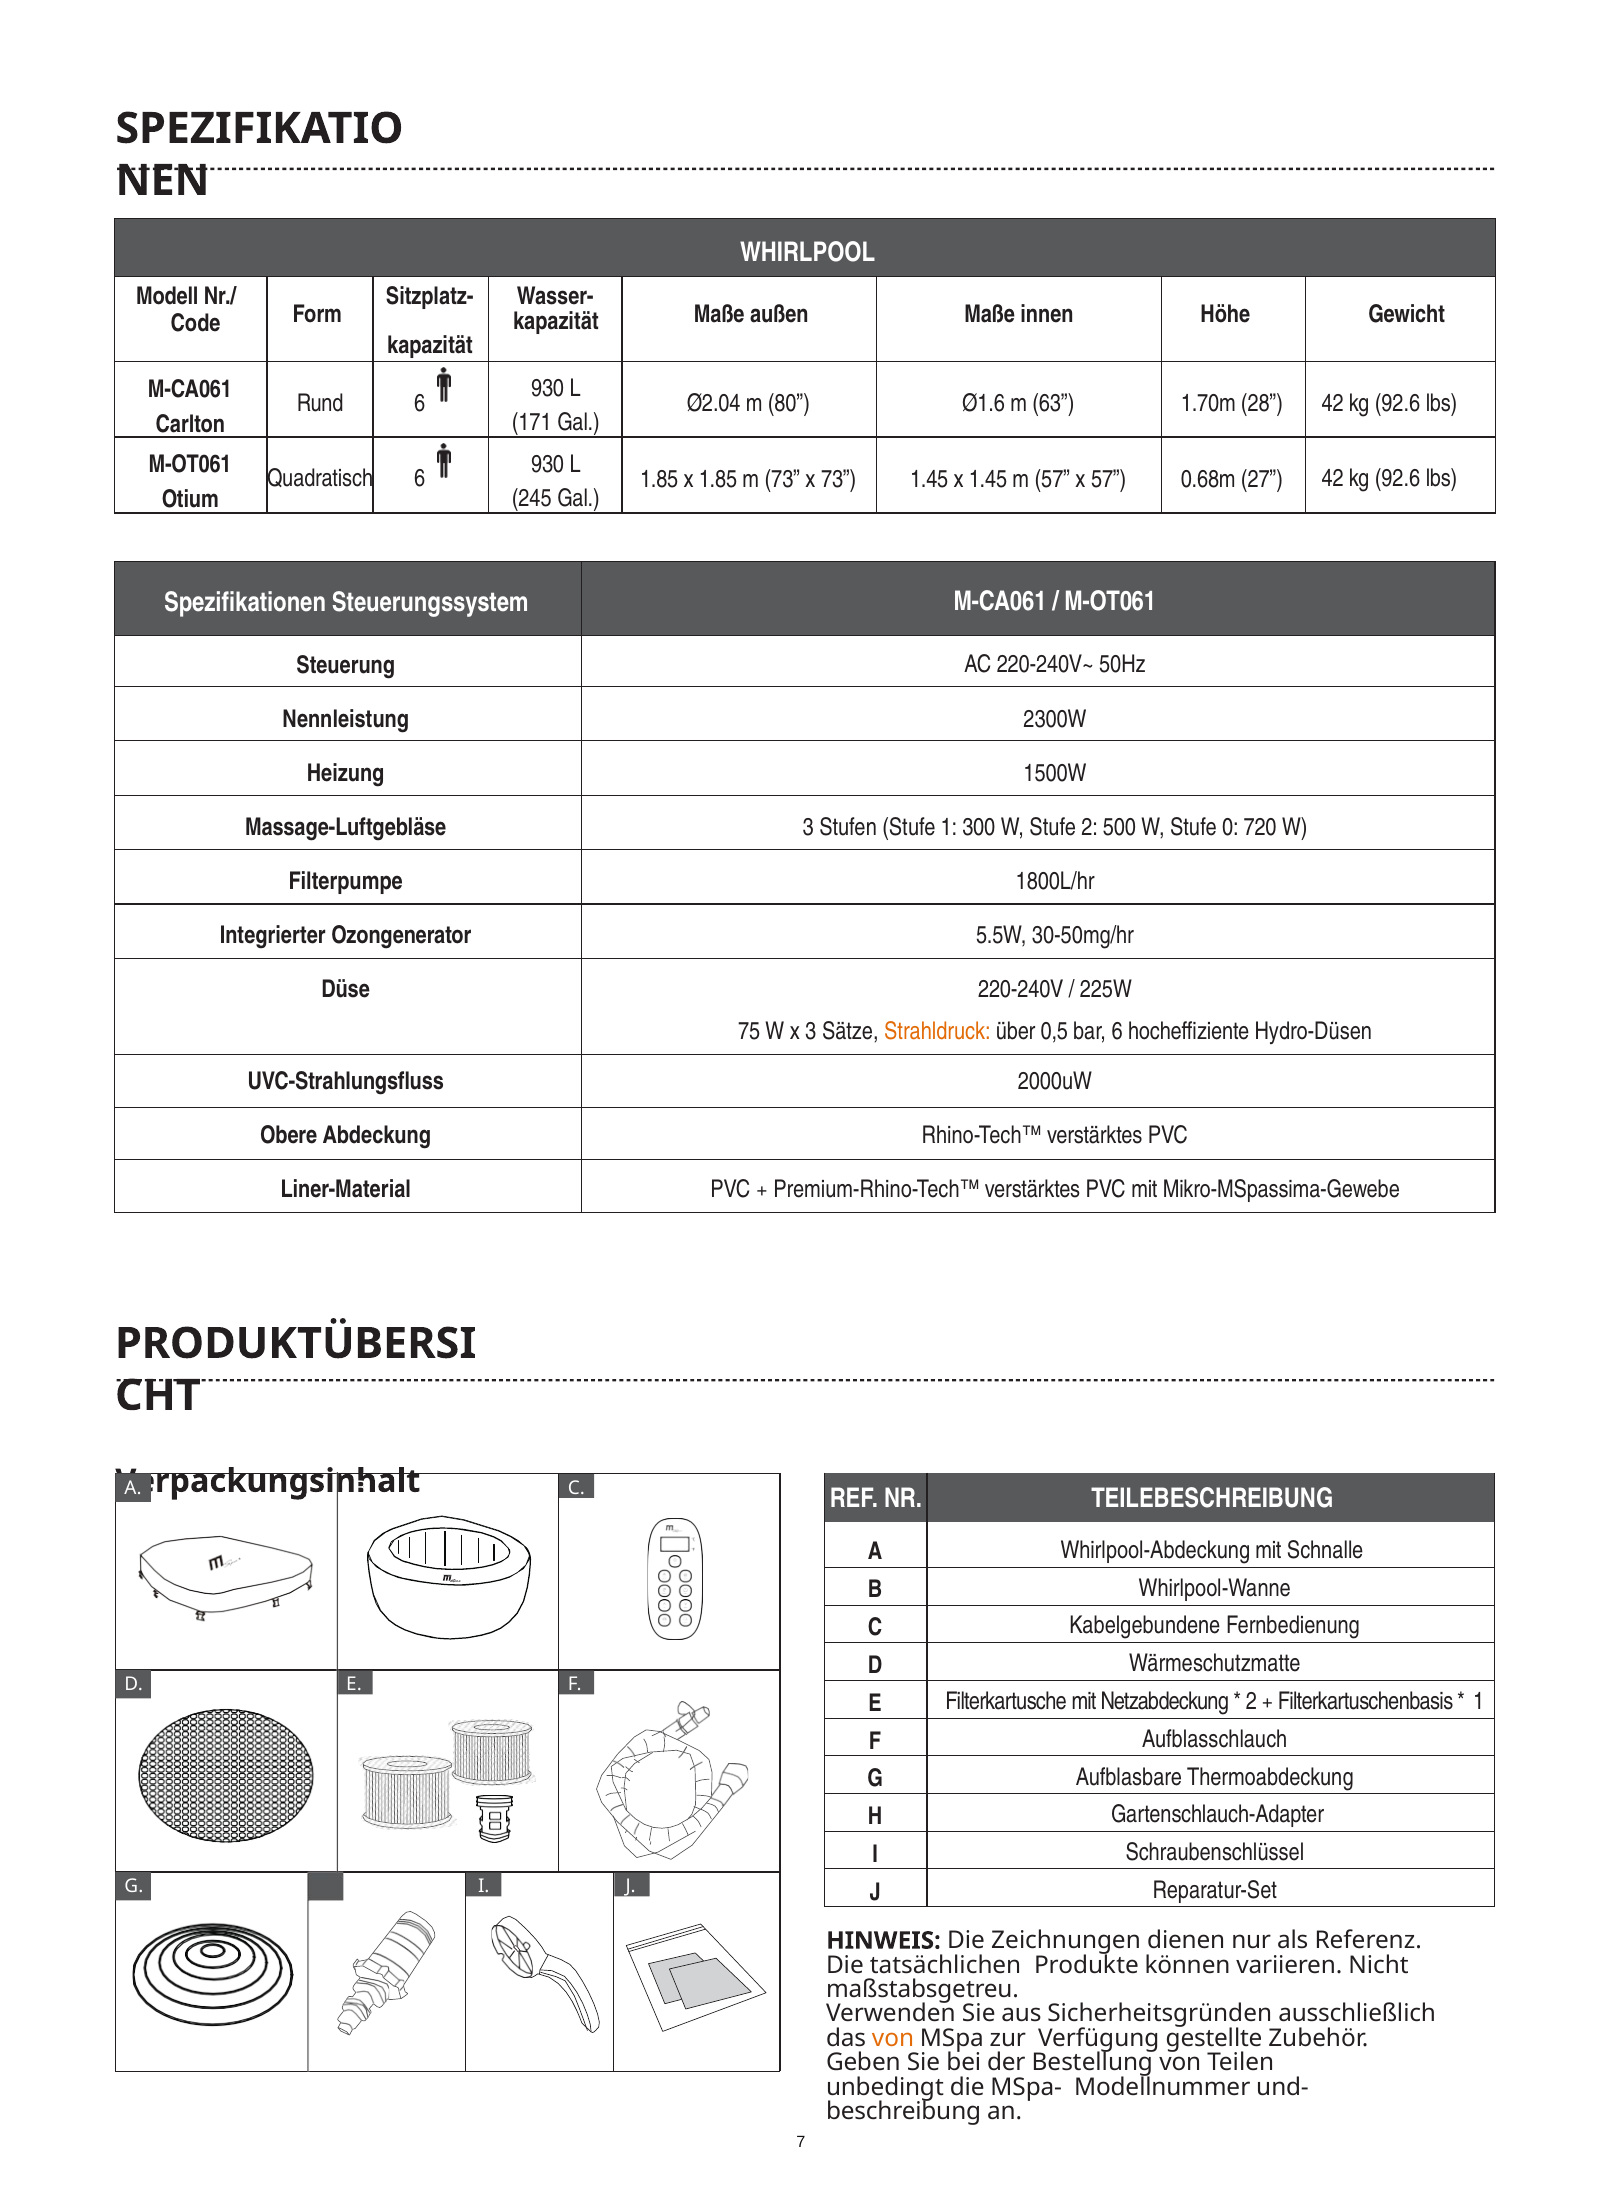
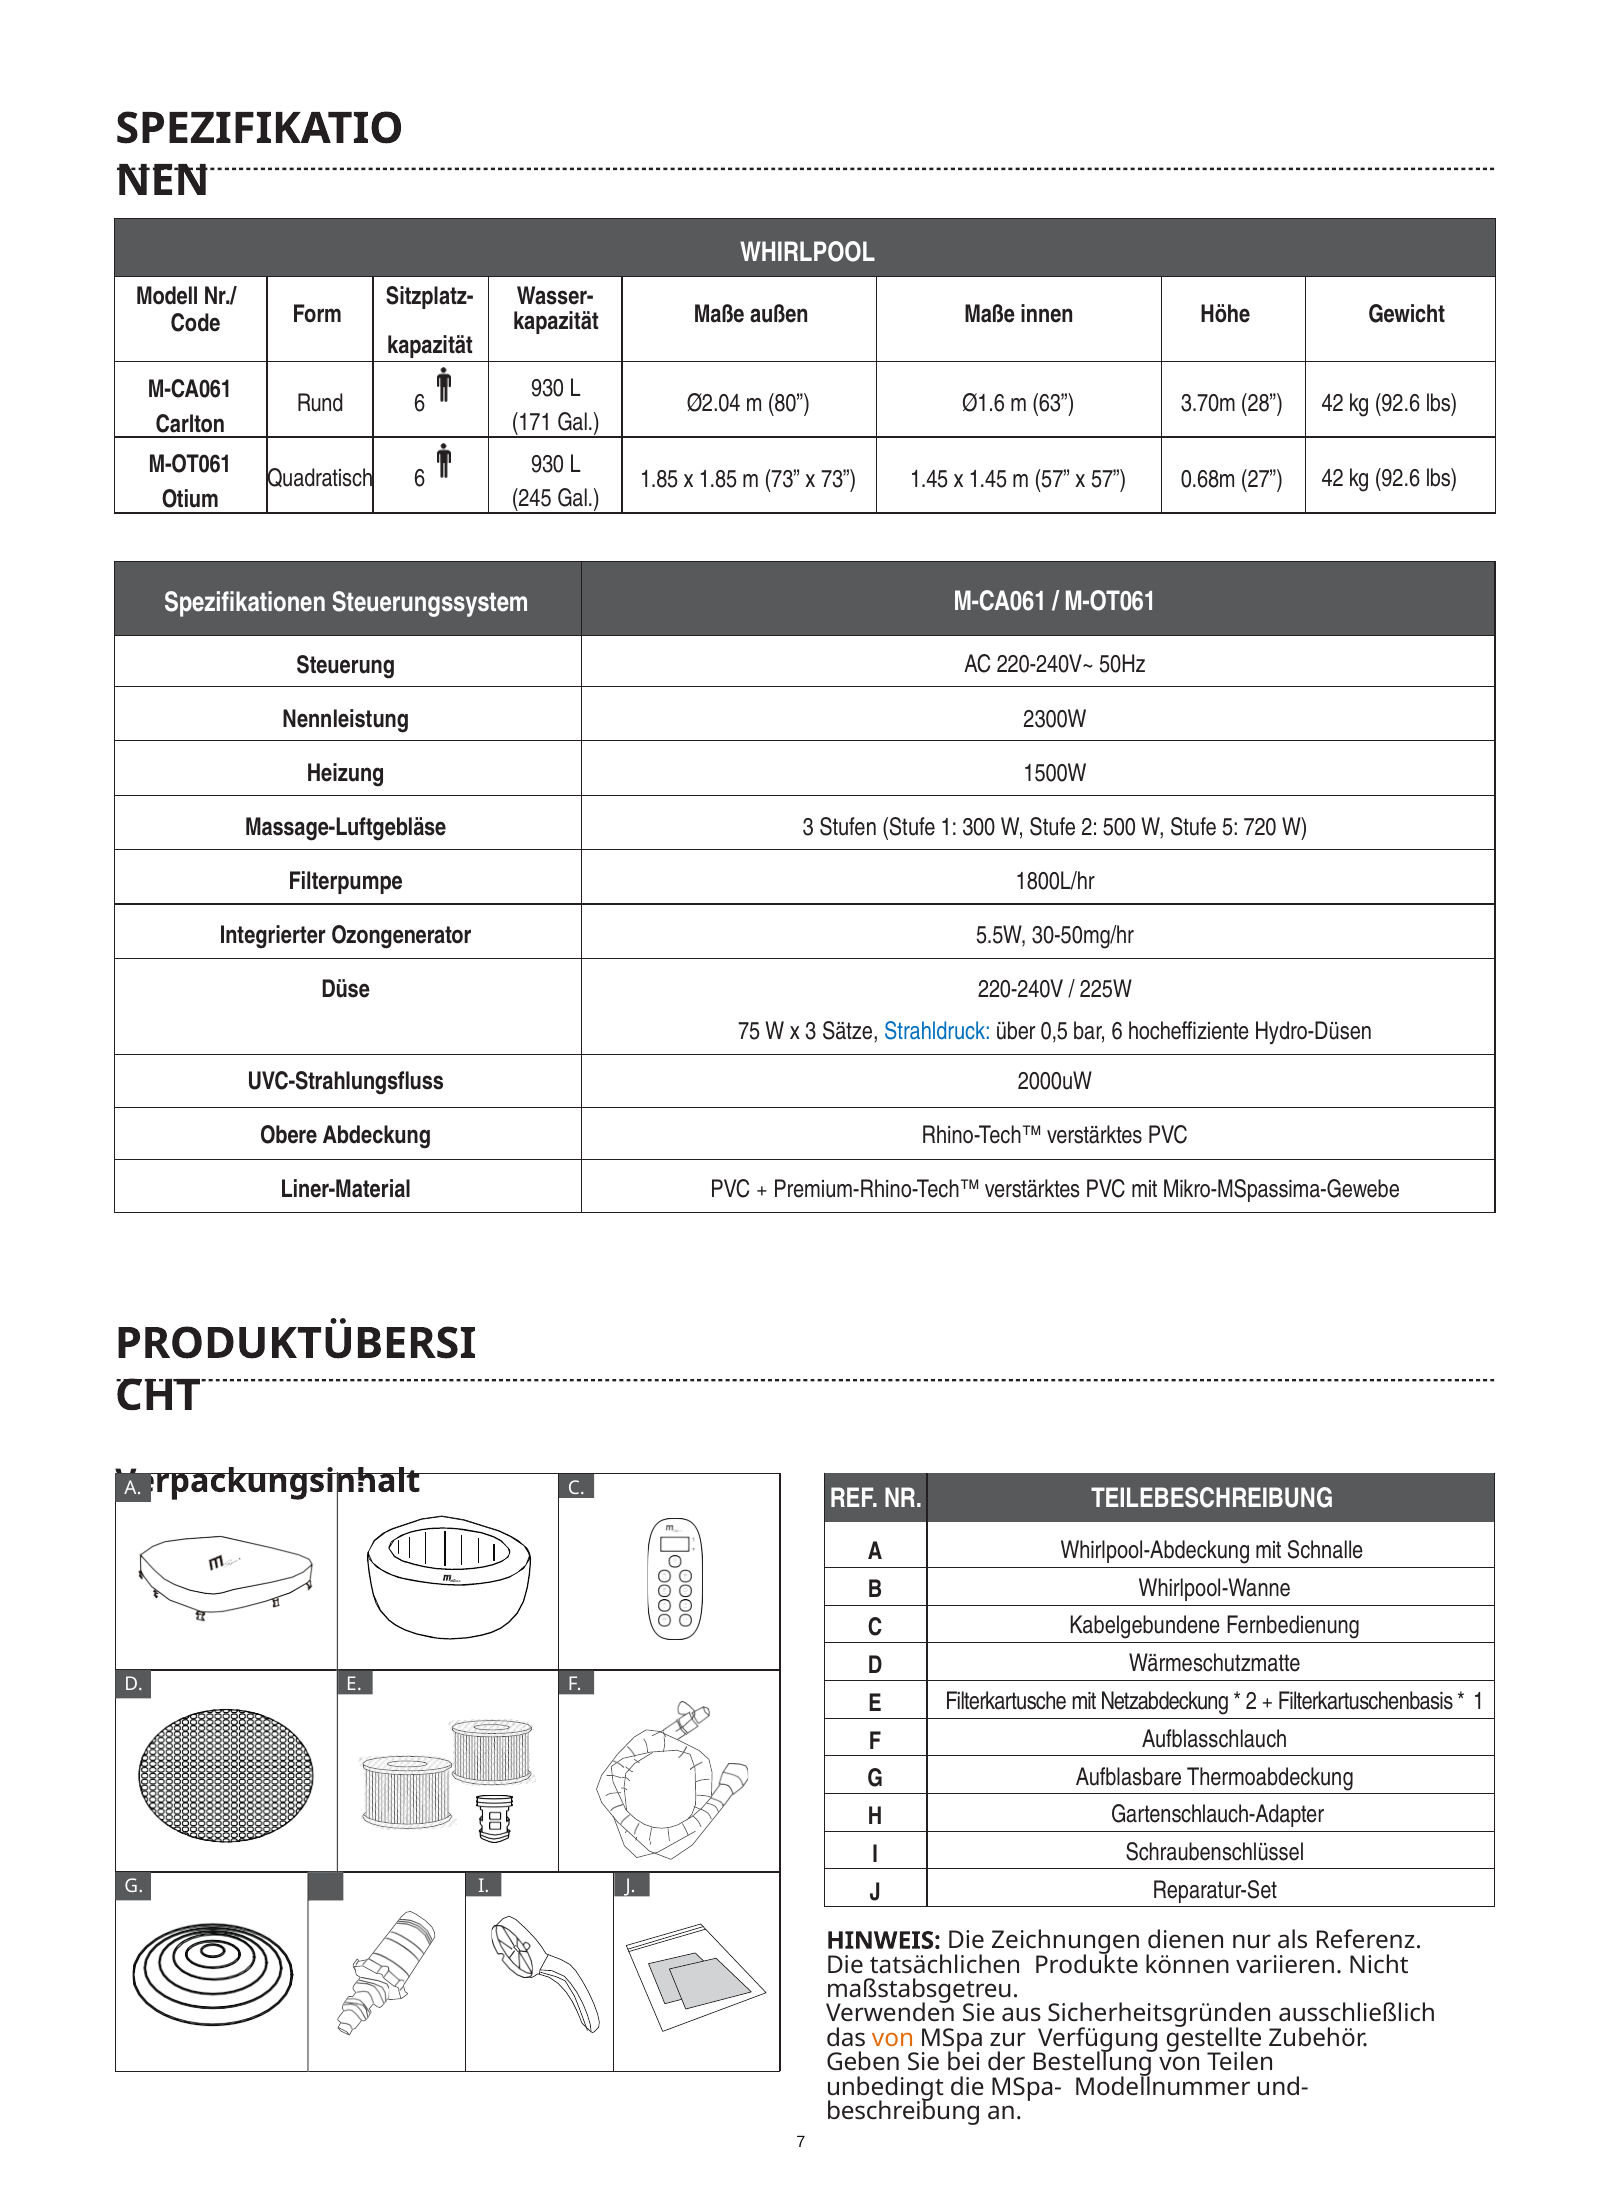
1.70m: 1.70m -> 3.70m
0: 0 -> 5
Strahldruck colour: orange -> blue
